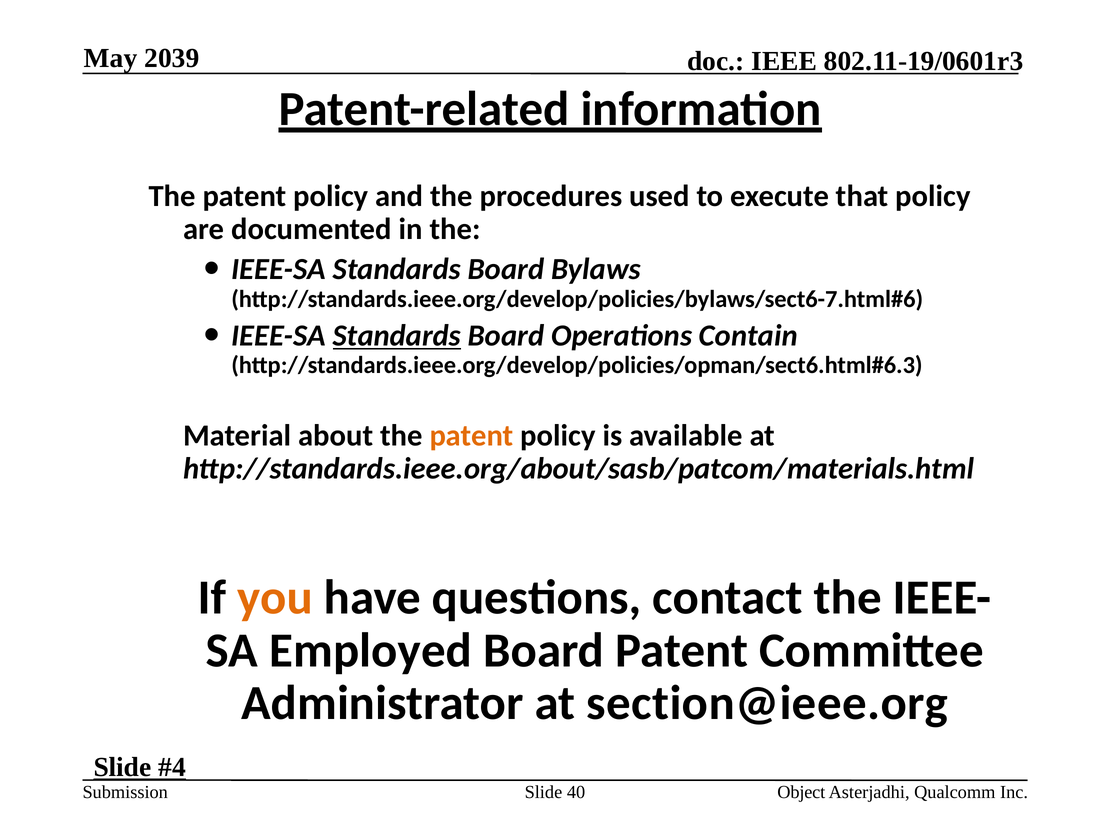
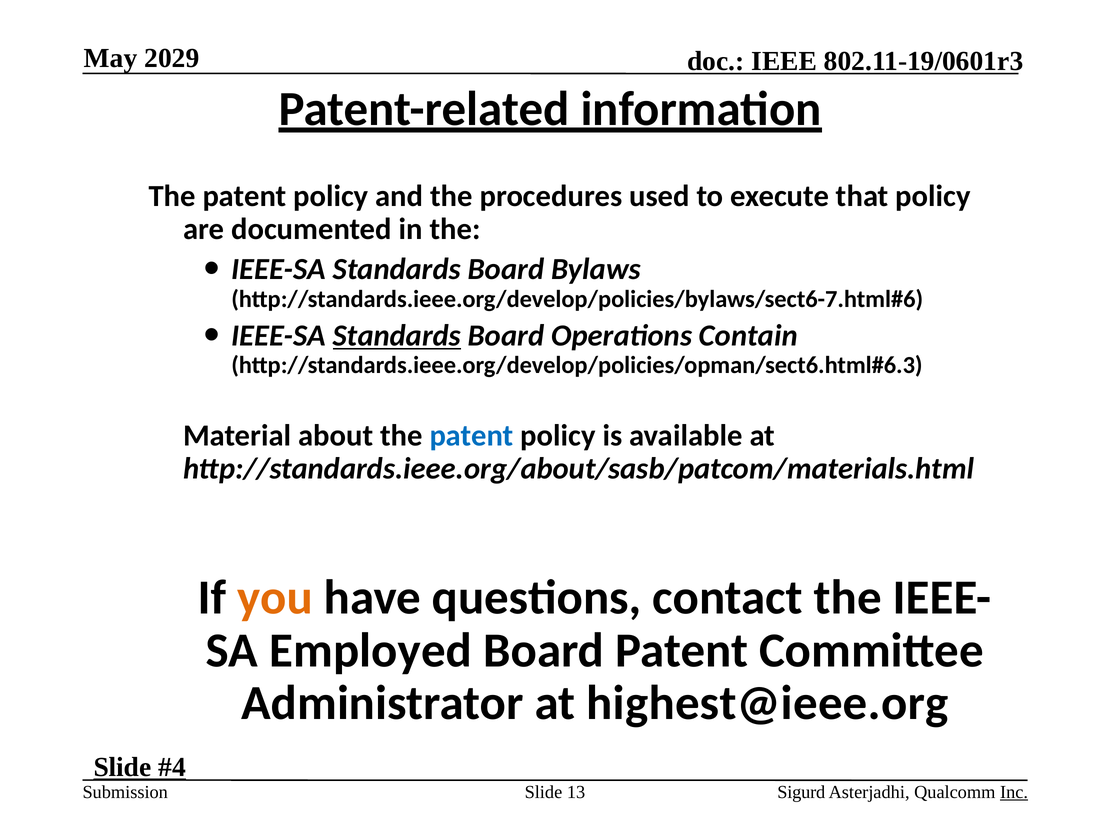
2039: 2039 -> 2029
patent at (472, 436) colour: orange -> blue
section@ieee.org: section@ieee.org -> highest@ieee.org
40: 40 -> 13
Object: Object -> Sigurd
Inc underline: none -> present
